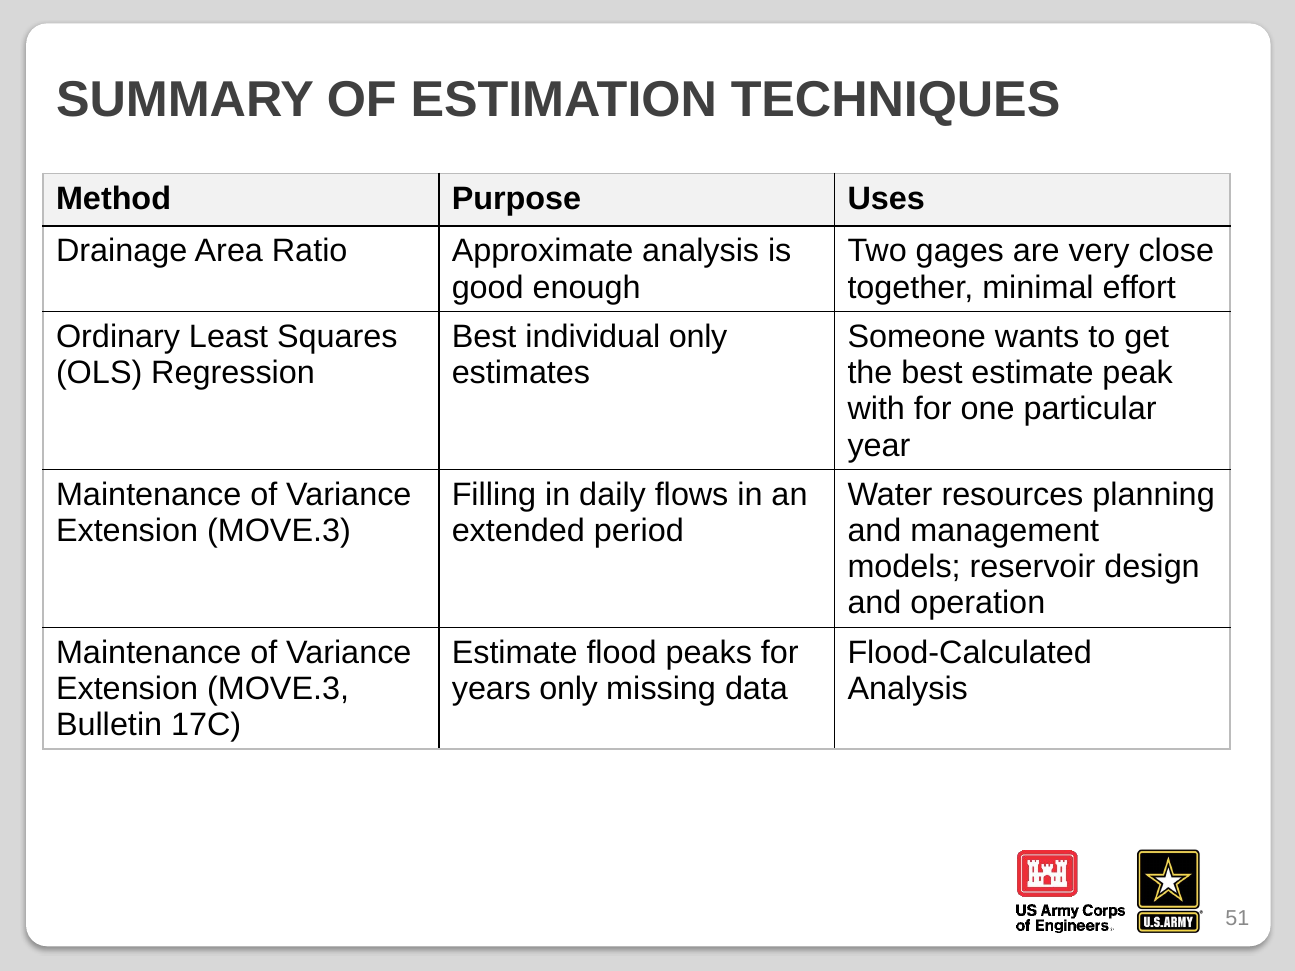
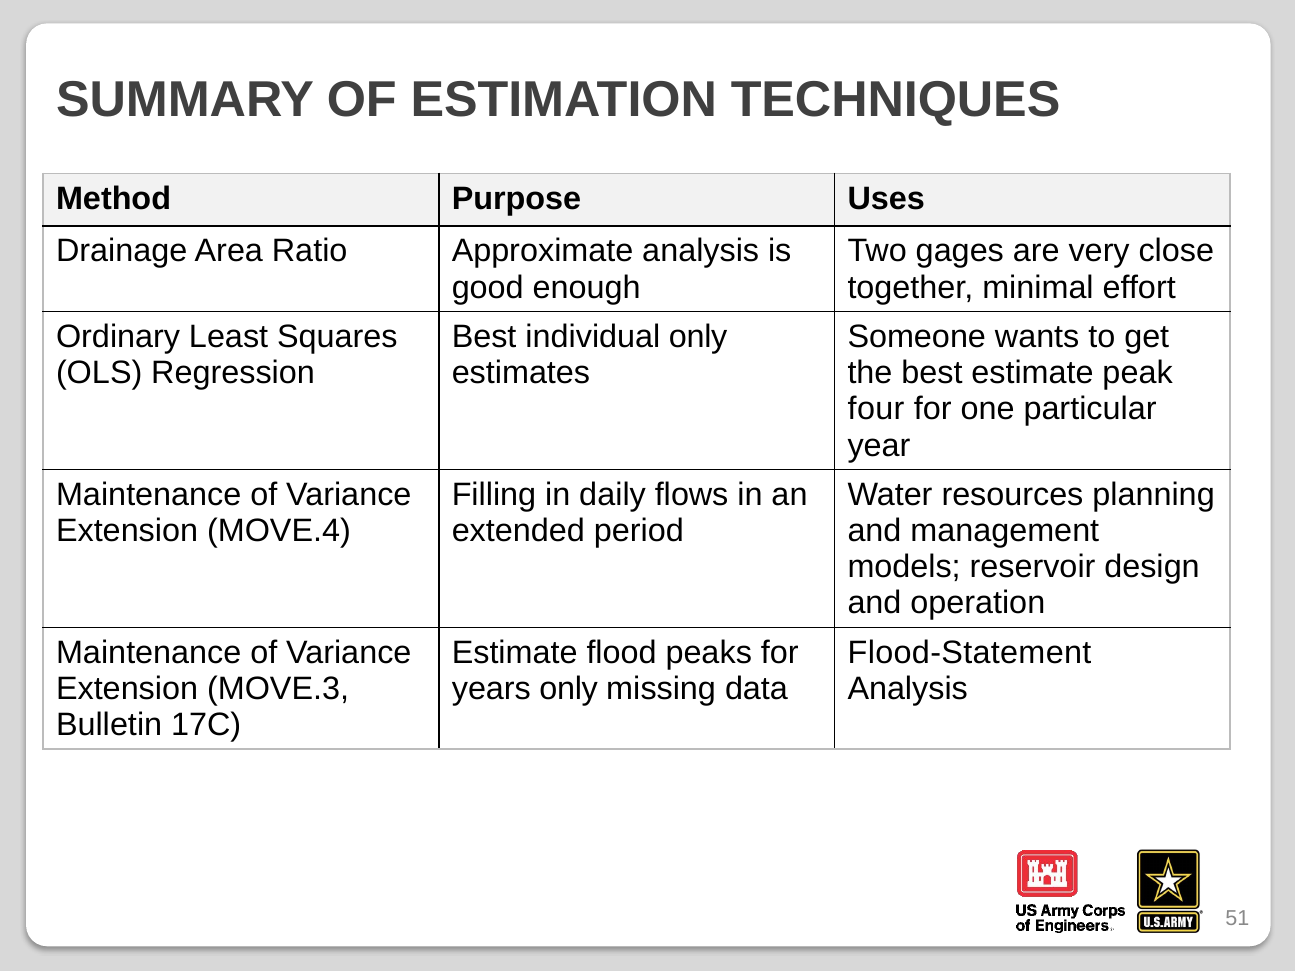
with: with -> four
MOVE.3 at (279, 531): MOVE.3 -> MOVE.4
Flood-Calculated: Flood-Calculated -> Flood-Statement
